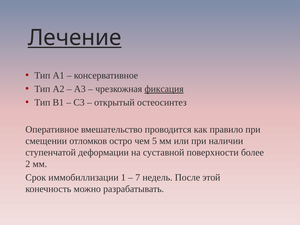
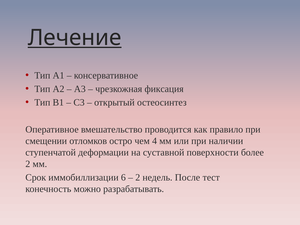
фиксация underline: present -> none
5: 5 -> 4
1: 1 -> 6
7 at (138, 177): 7 -> 2
этой: этой -> тест
